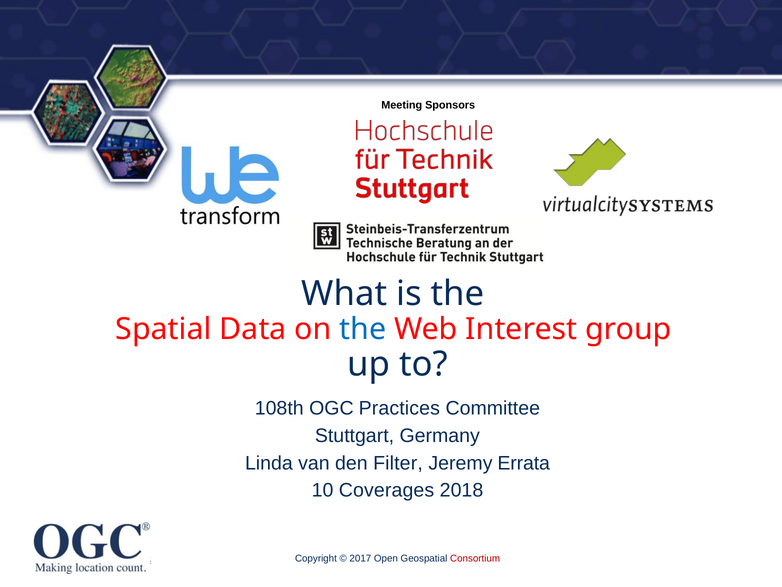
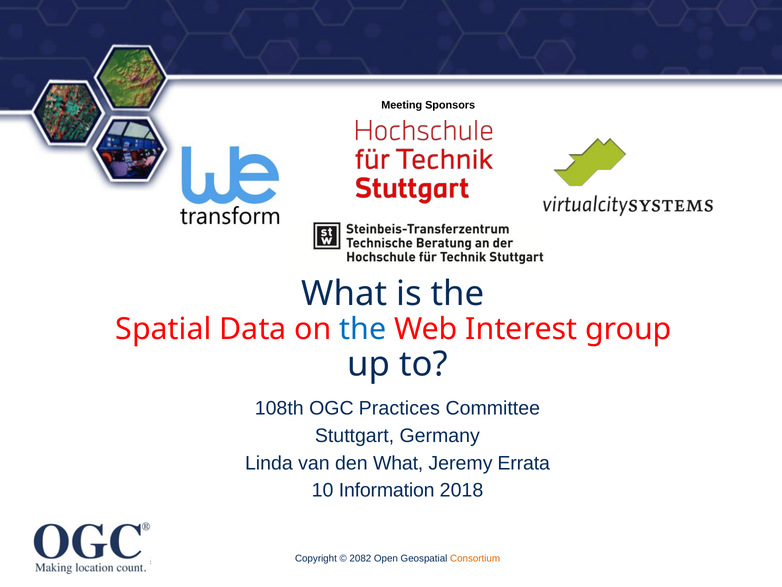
den Filter: Filter -> What
Coverages: Coverages -> Information
2017: 2017 -> 2082
Consortium colour: red -> orange
